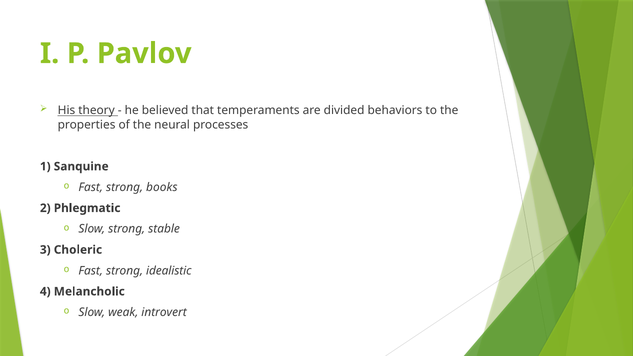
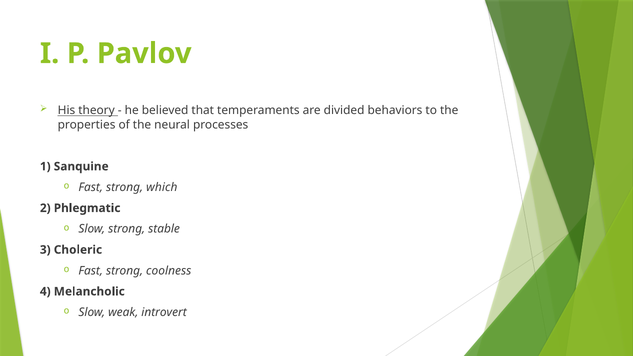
books: books -> which
idealistic: idealistic -> coolness
